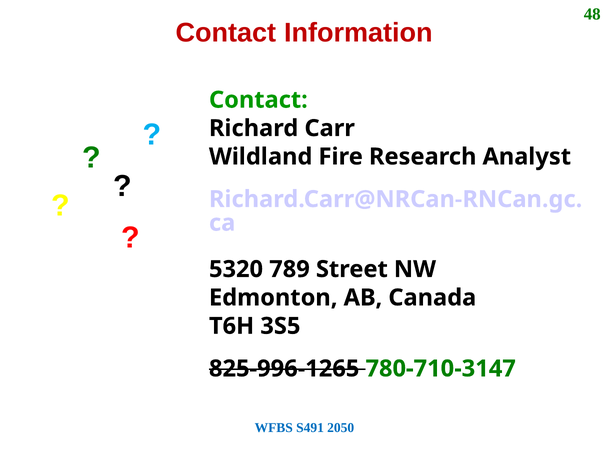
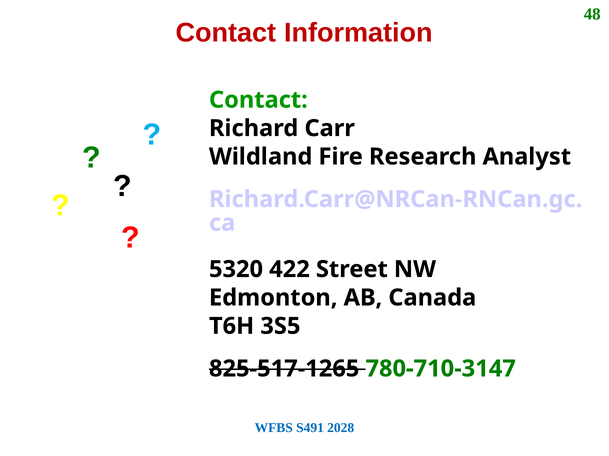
789: 789 -> 422
825-996-1265: 825-996-1265 -> 825-517-1265
2050: 2050 -> 2028
